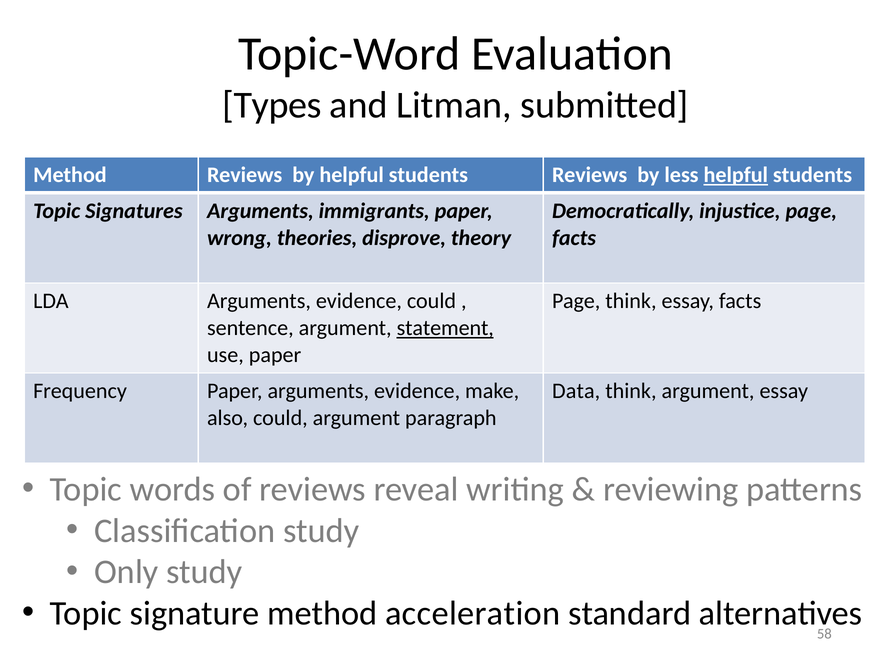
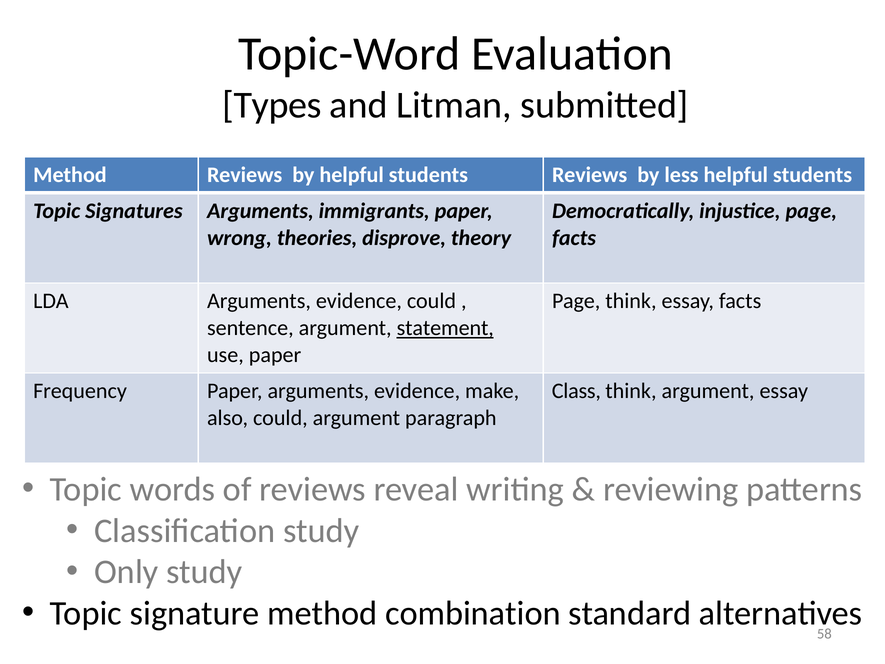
helpful at (736, 175) underline: present -> none
Data: Data -> Class
acceleration: acceleration -> combination
